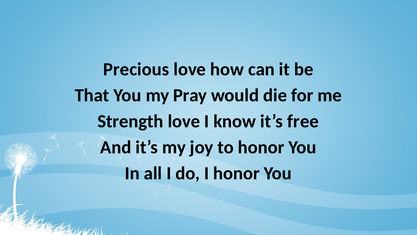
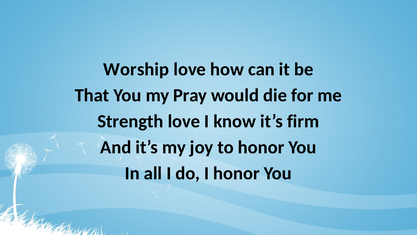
Precious: Precious -> Worship
free: free -> firm
